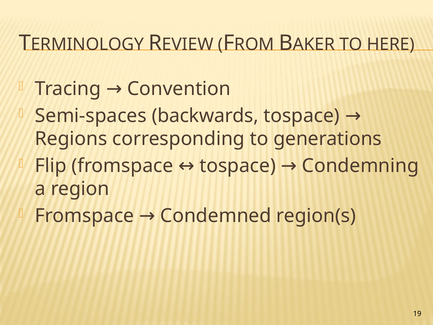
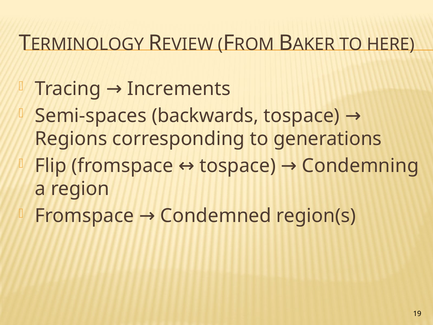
Convention: Convention -> Increments
